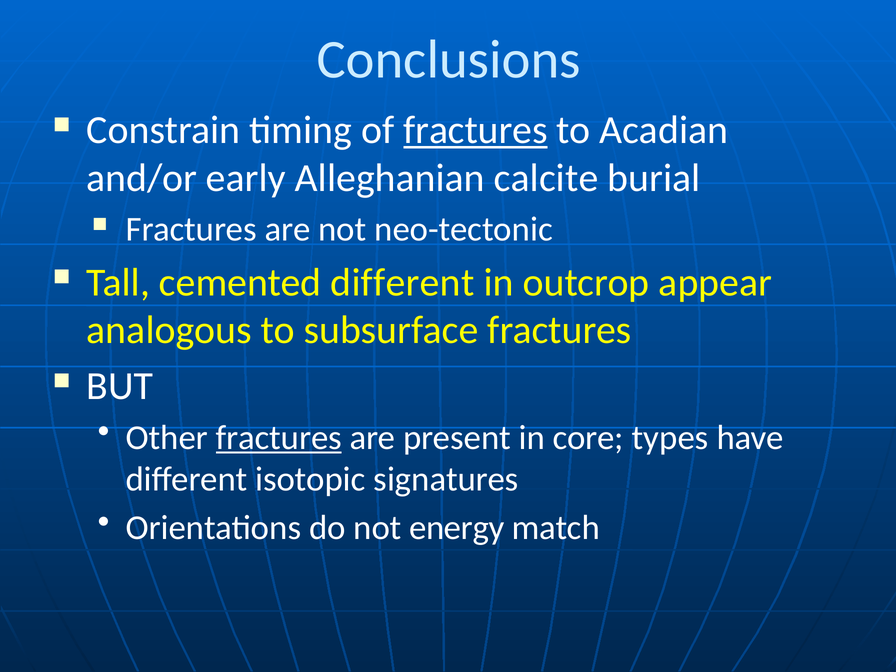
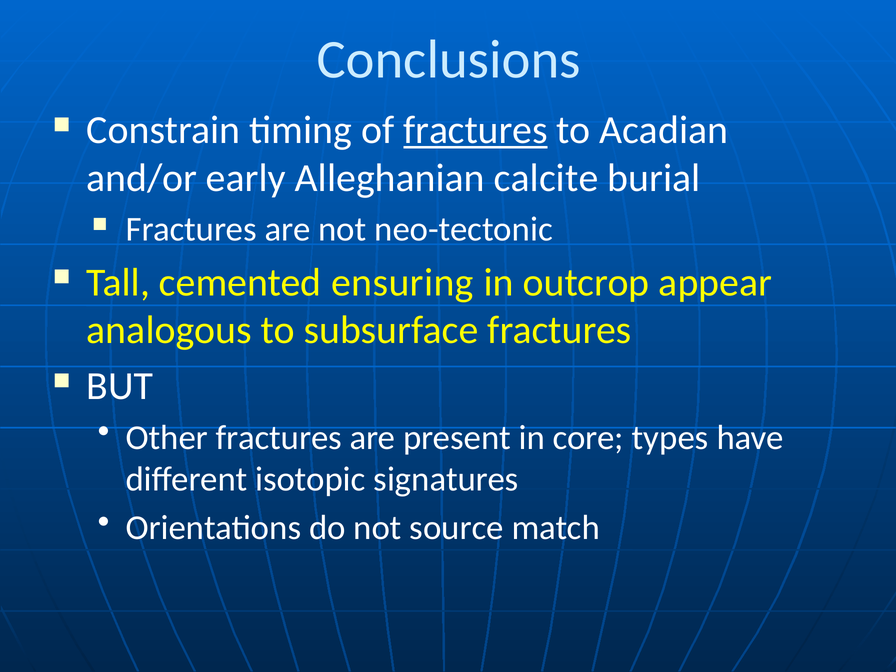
cemented different: different -> ensuring
fractures at (279, 438) underline: present -> none
energy: energy -> source
